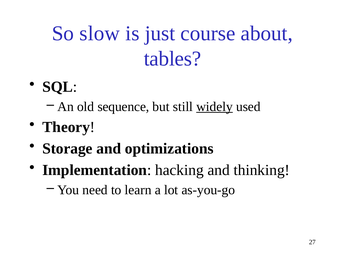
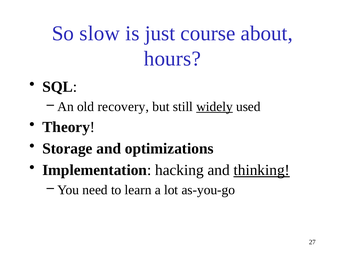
tables: tables -> hours
sequence: sequence -> recovery
thinking underline: none -> present
